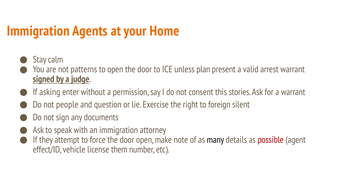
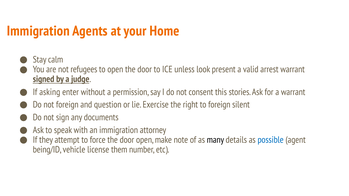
patterns: patterns -> refugees
plan: plan -> look
not people: people -> foreign
possible colour: red -> blue
effect/ID: effect/ID -> being/ID
